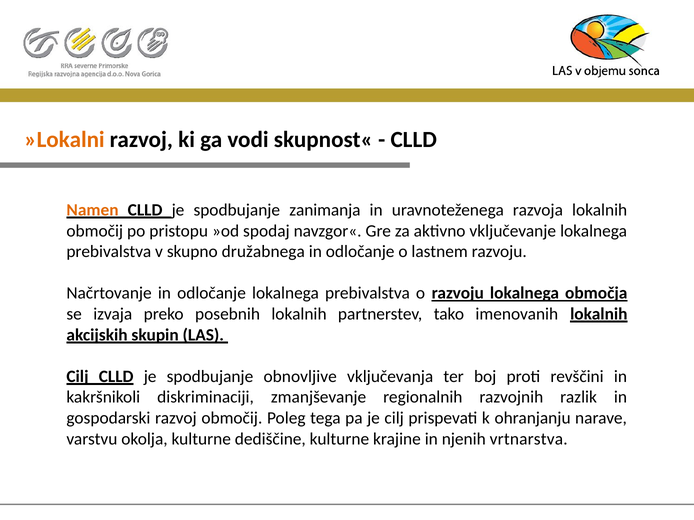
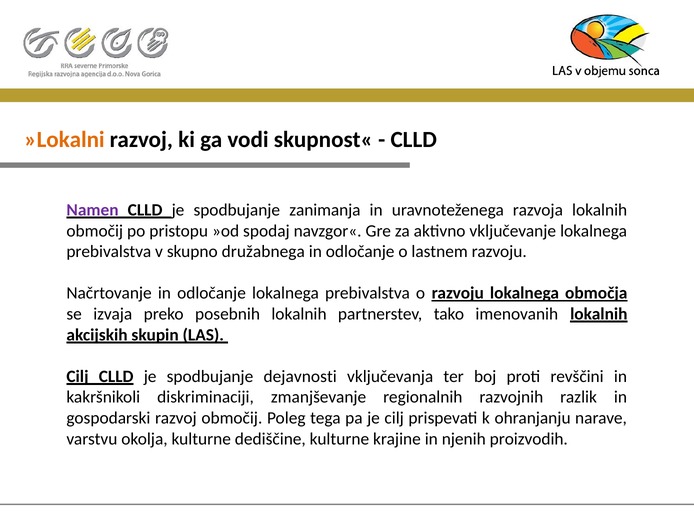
Namen colour: orange -> purple
obnovljive: obnovljive -> dejavnosti
vrtnarstva: vrtnarstva -> proizvodih
